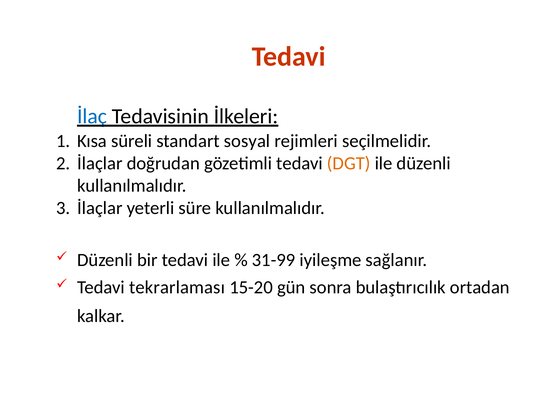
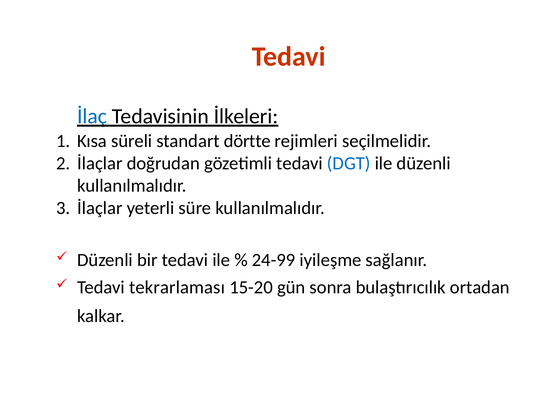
sosyal: sosyal -> dörtte
DGT colour: orange -> blue
31-99: 31-99 -> 24-99
